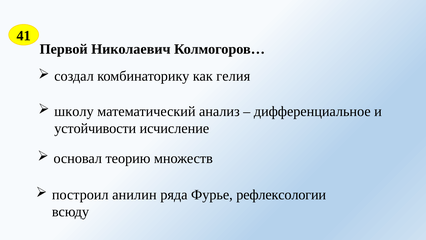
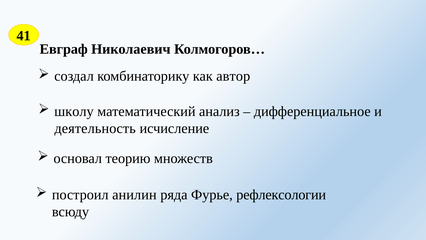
Первой: Первой -> Евграф
гелия: гелия -> автор
устойчивости: устойчивости -> деятельность
